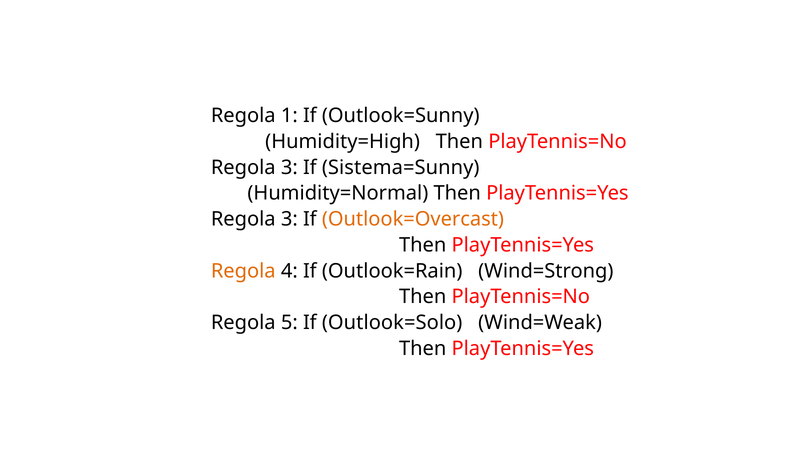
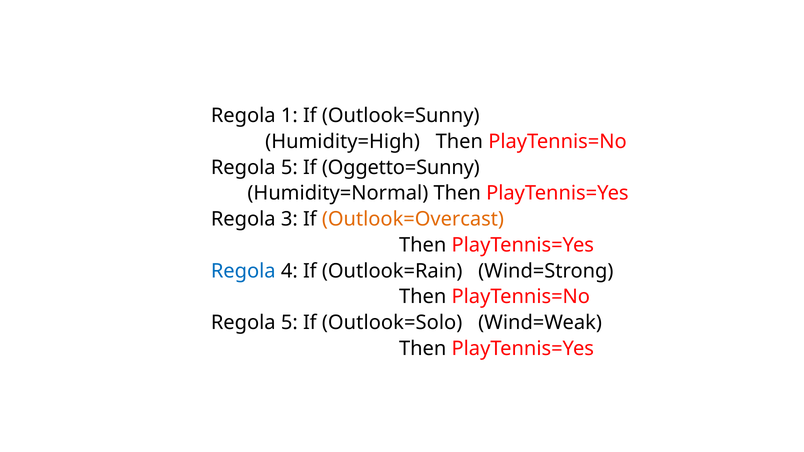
3 at (289, 168): 3 -> 5
Sistema=Sunny: Sistema=Sunny -> Oggetto=Sunny
Regola at (243, 271) colour: orange -> blue
